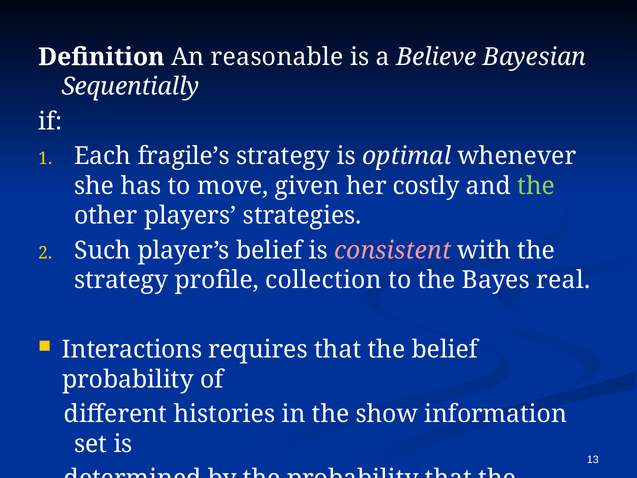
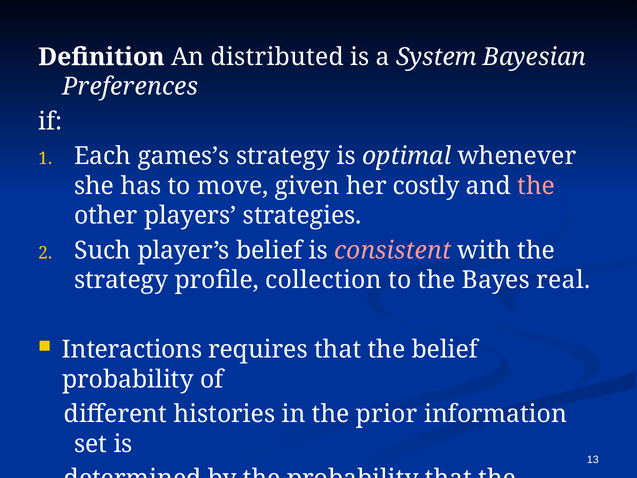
reasonable: reasonable -> distributed
Believe: Believe -> System
Sequentially: Sequentially -> Preferences
fragile’s: fragile’s -> games’s
the at (536, 186) colour: light green -> pink
show: show -> prior
